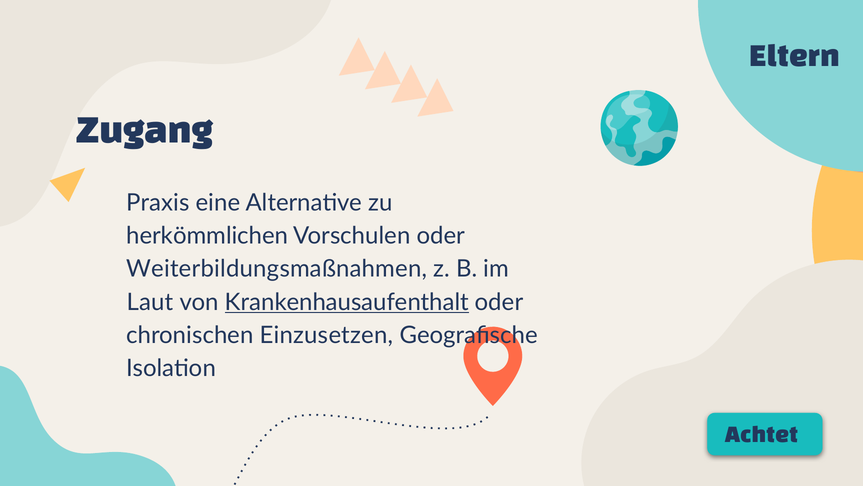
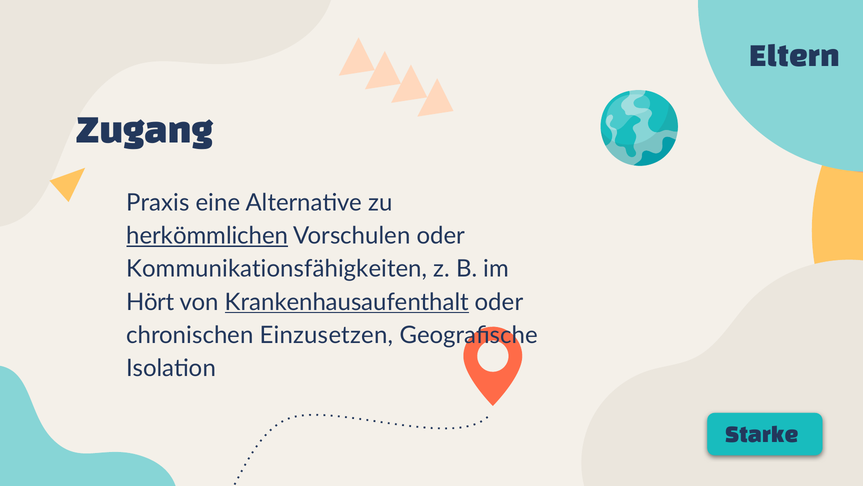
herkömmlichen underline: none -> present
Weiterbildungsmaßnahmen: Weiterbildungsmaßnahmen -> Kommunikationsfähigkeiten
Laut: Laut -> Hört
Achtet: Achtet -> Starke
